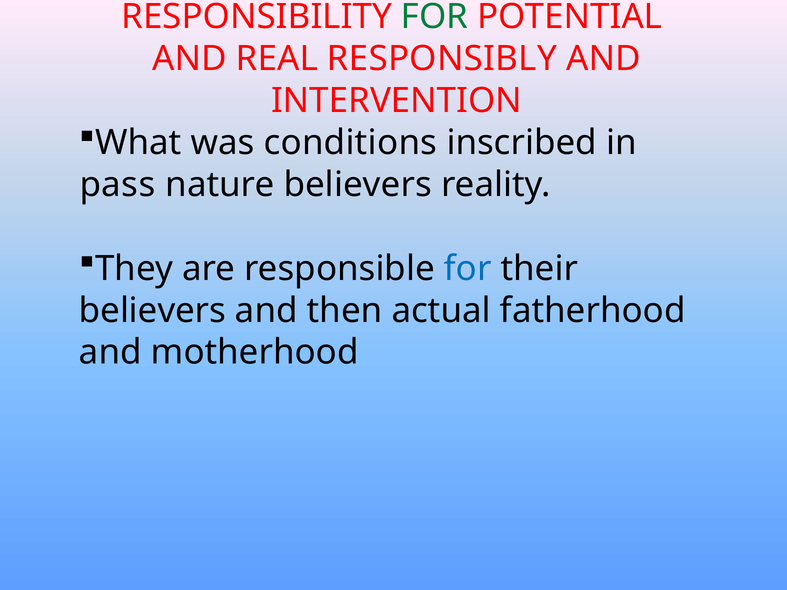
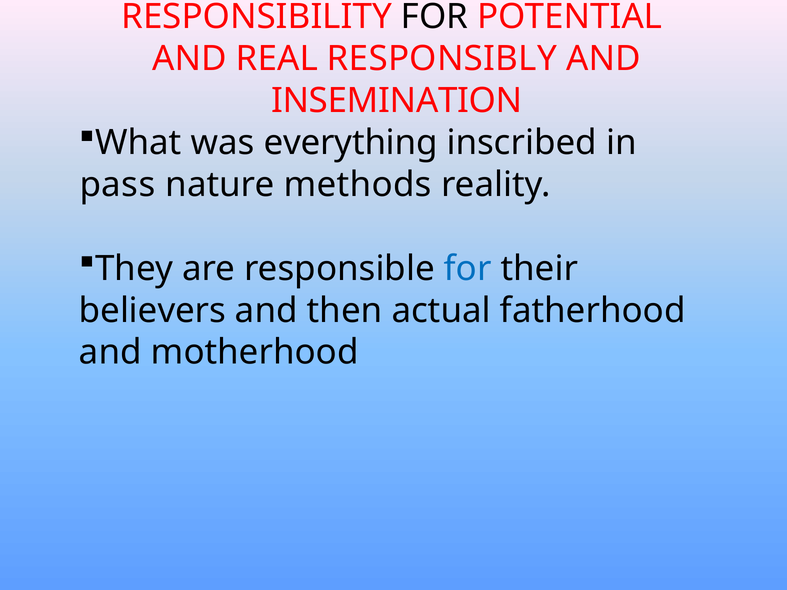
FOR at (435, 17) colour: green -> black
INTERVENTION: INTERVENTION -> INSEMINATION
conditions: conditions -> everything
nature believers: believers -> methods
